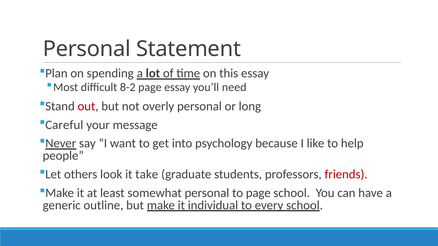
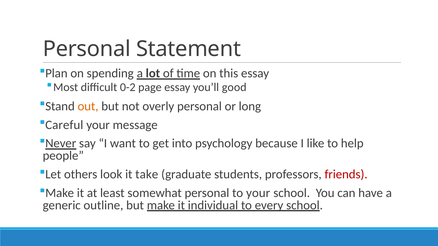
8-2: 8-2 -> 0-2
need: need -> good
out colour: red -> orange
to page: page -> your
